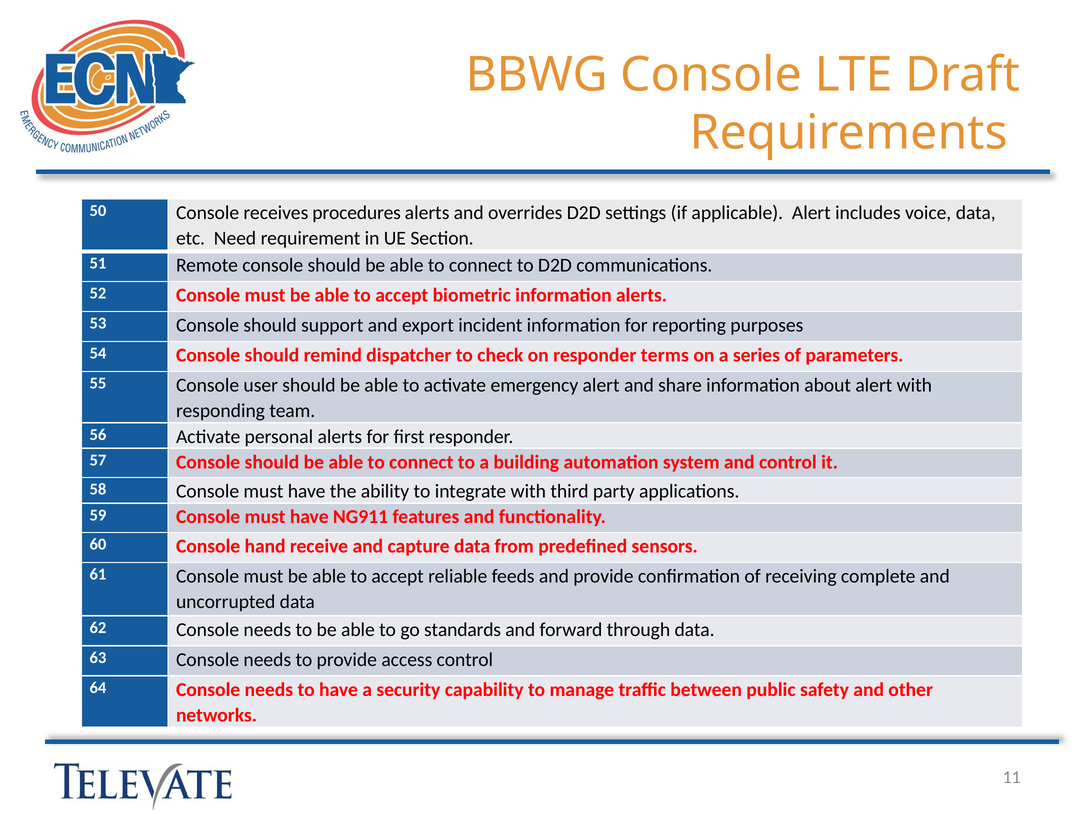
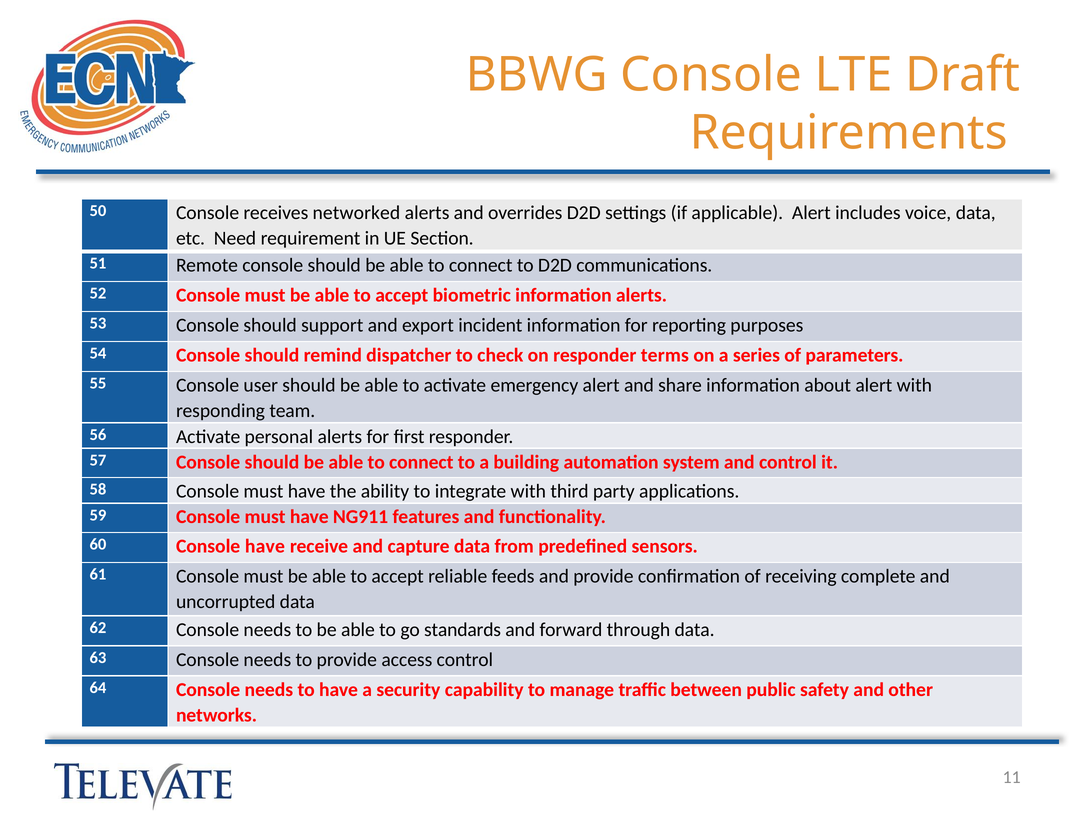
procedures: procedures -> networked
Console hand: hand -> have
